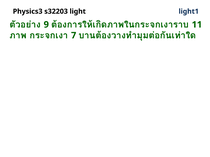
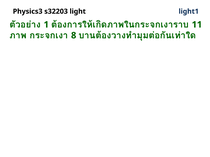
9: 9 -> 1
7: 7 -> 8
